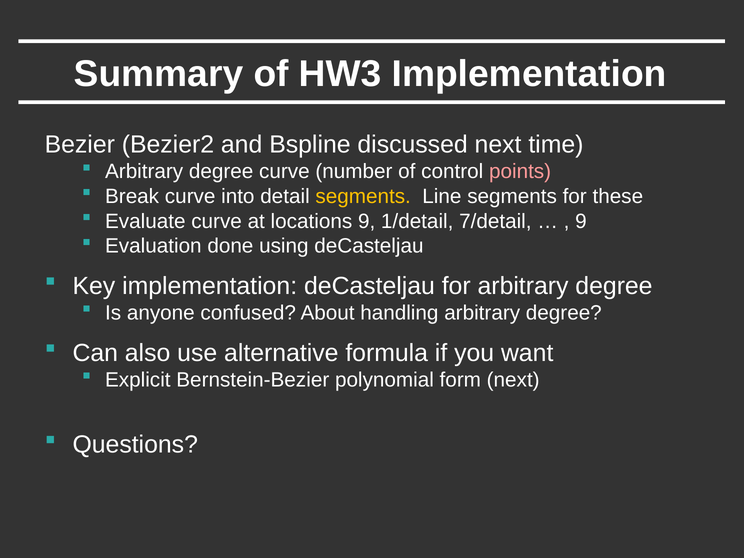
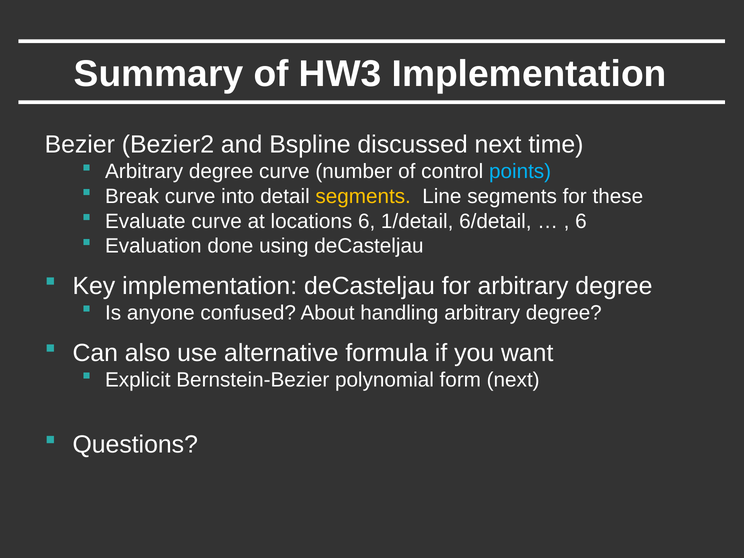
points colour: pink -> light blue
locations 9: 9 -> 6
7/detail: 7/detail -> 6/detail
9 at (581, 221): 9 -> 6
